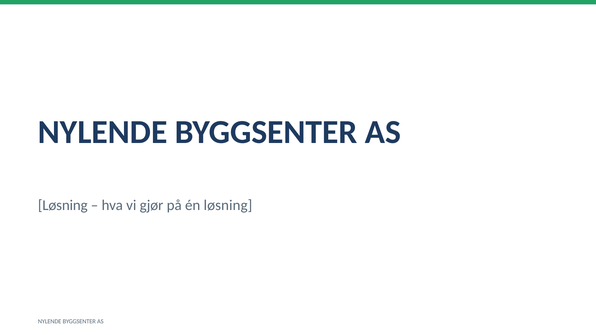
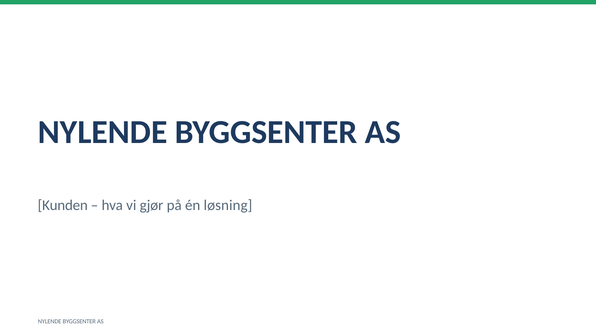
Løsning at (63, 205): Løsning -> Kunden
